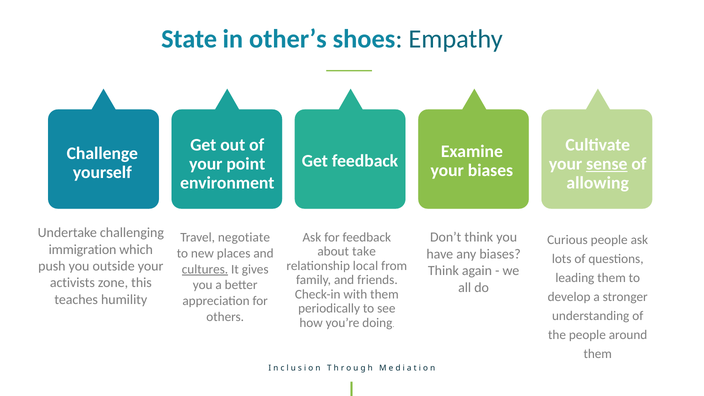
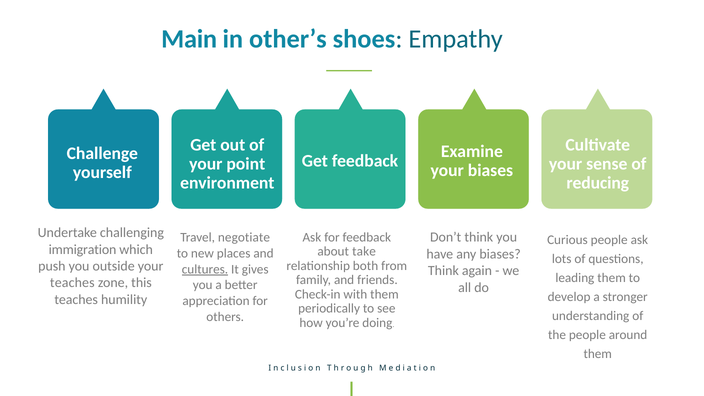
State: State -> Main
sense underline: present -> none
allowing: allowing -> reducing
local: local -> both
activists at (72, 283): activists -> teaches
